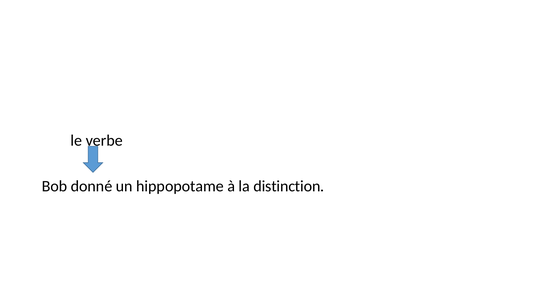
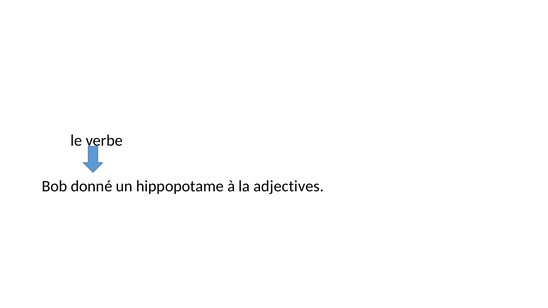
distinction: distinction -> adjectives
